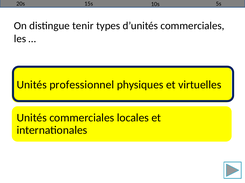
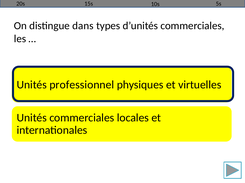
tenir: tenir -> dans
